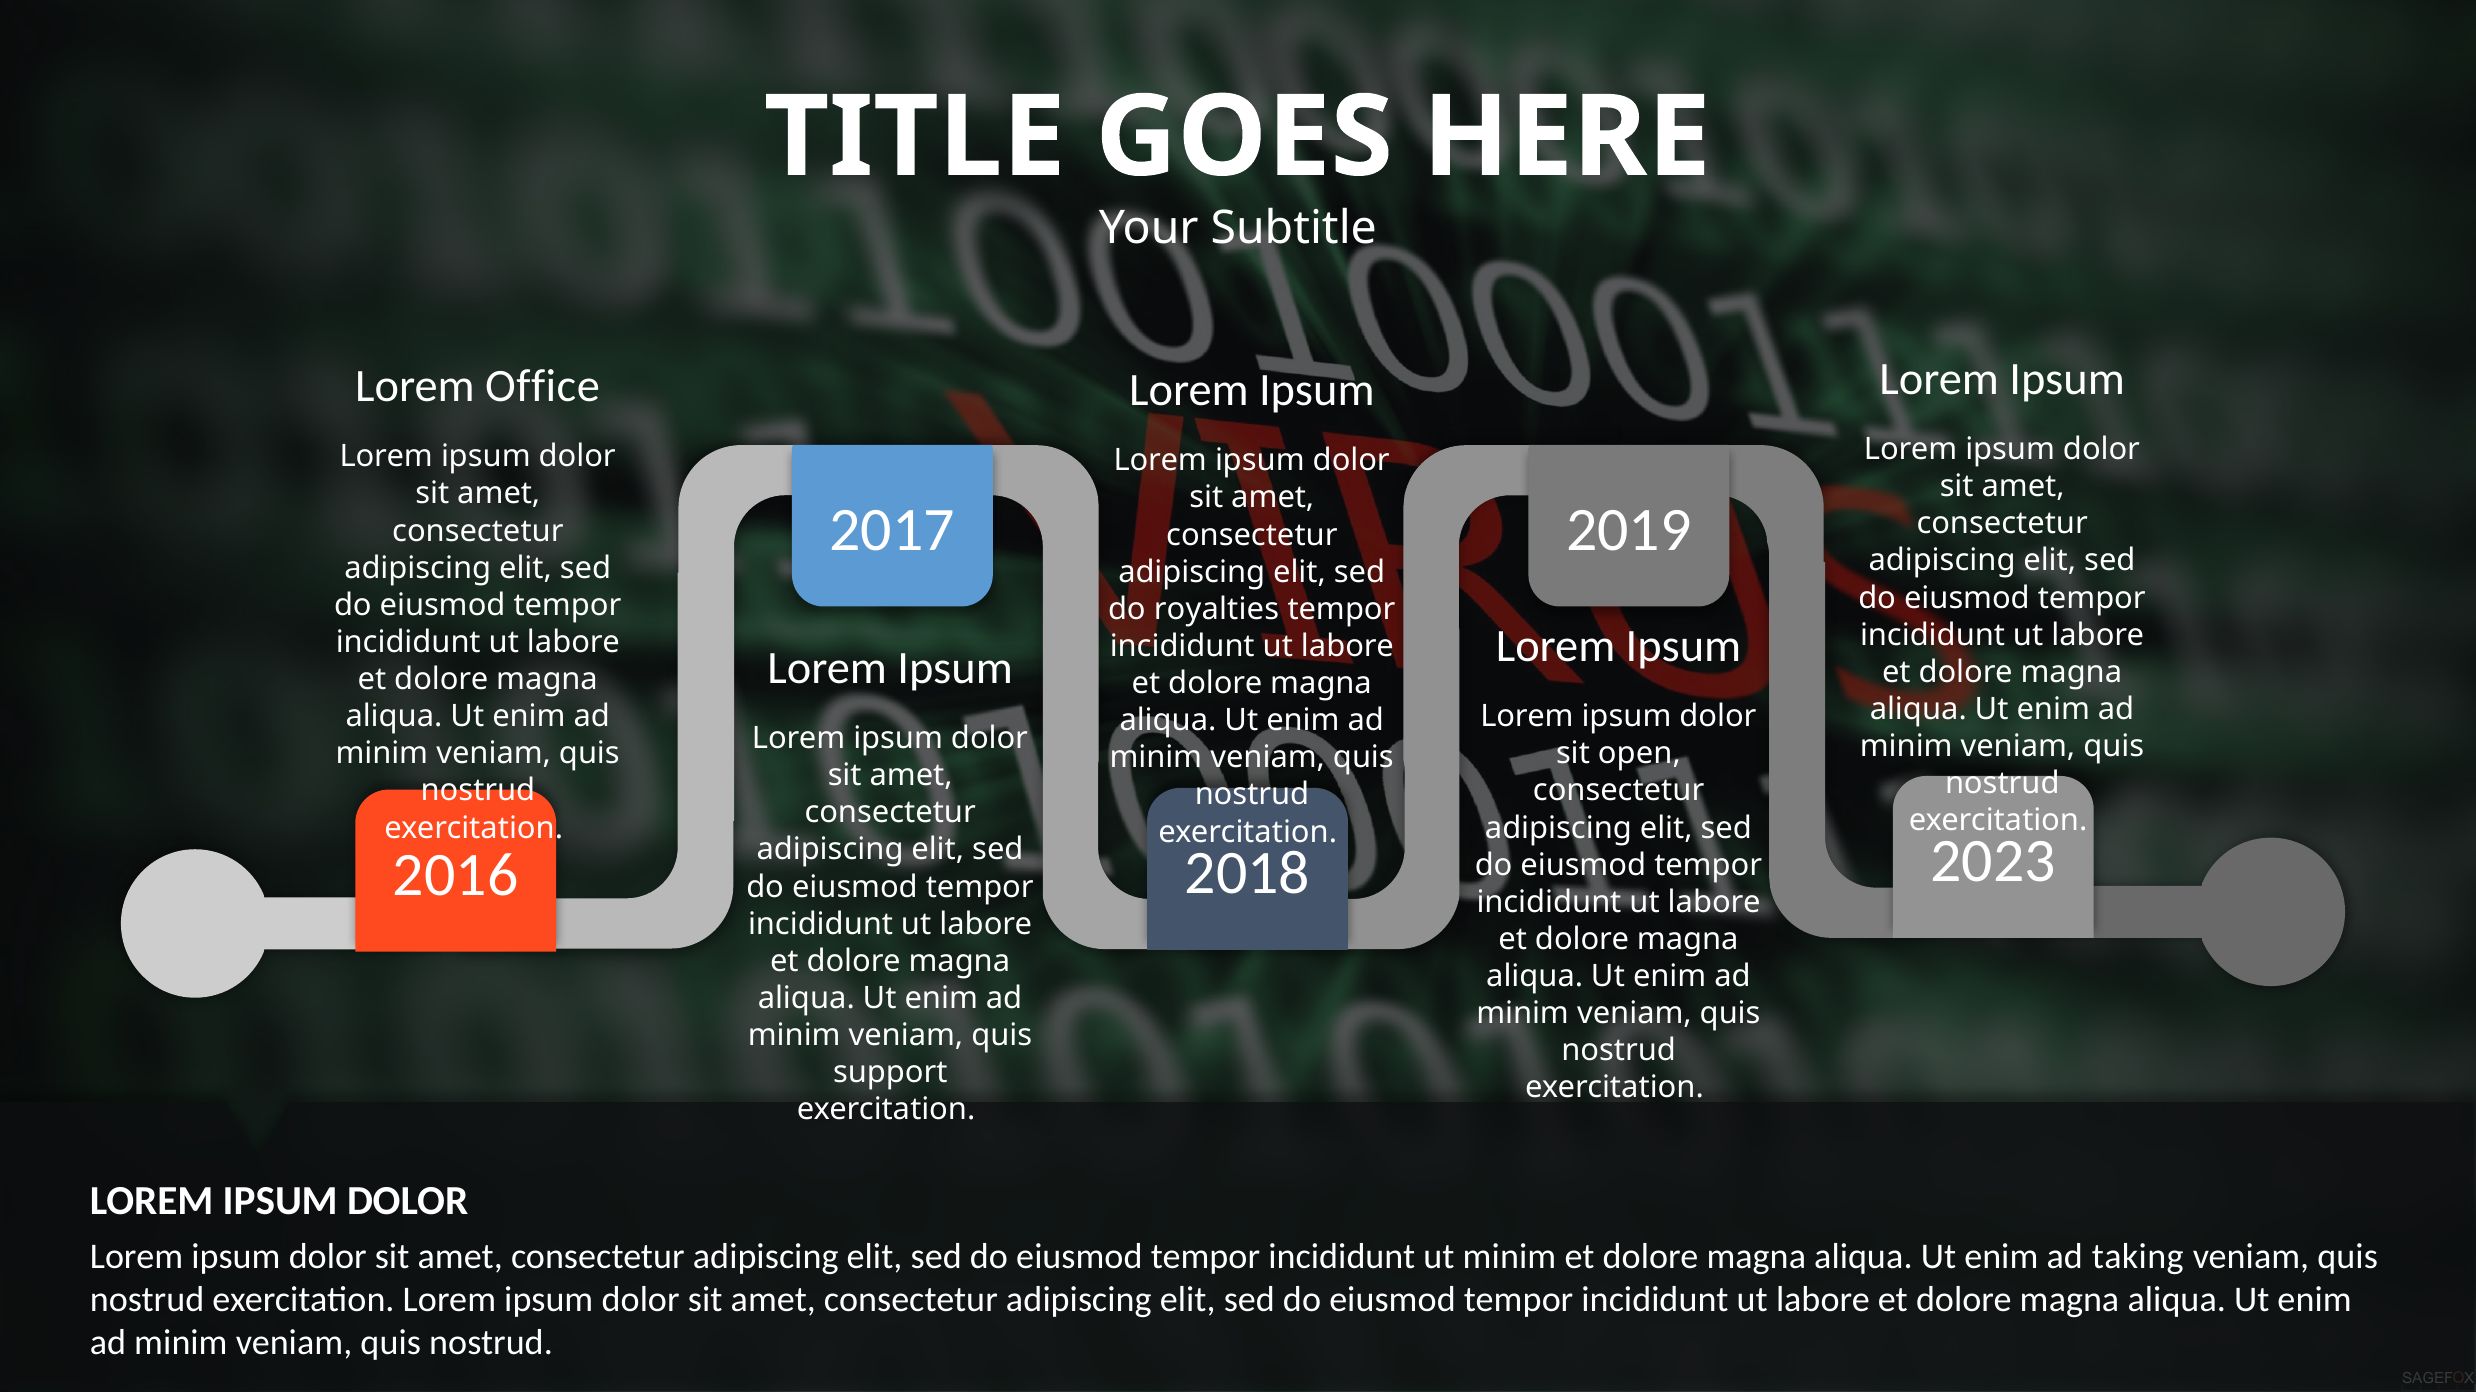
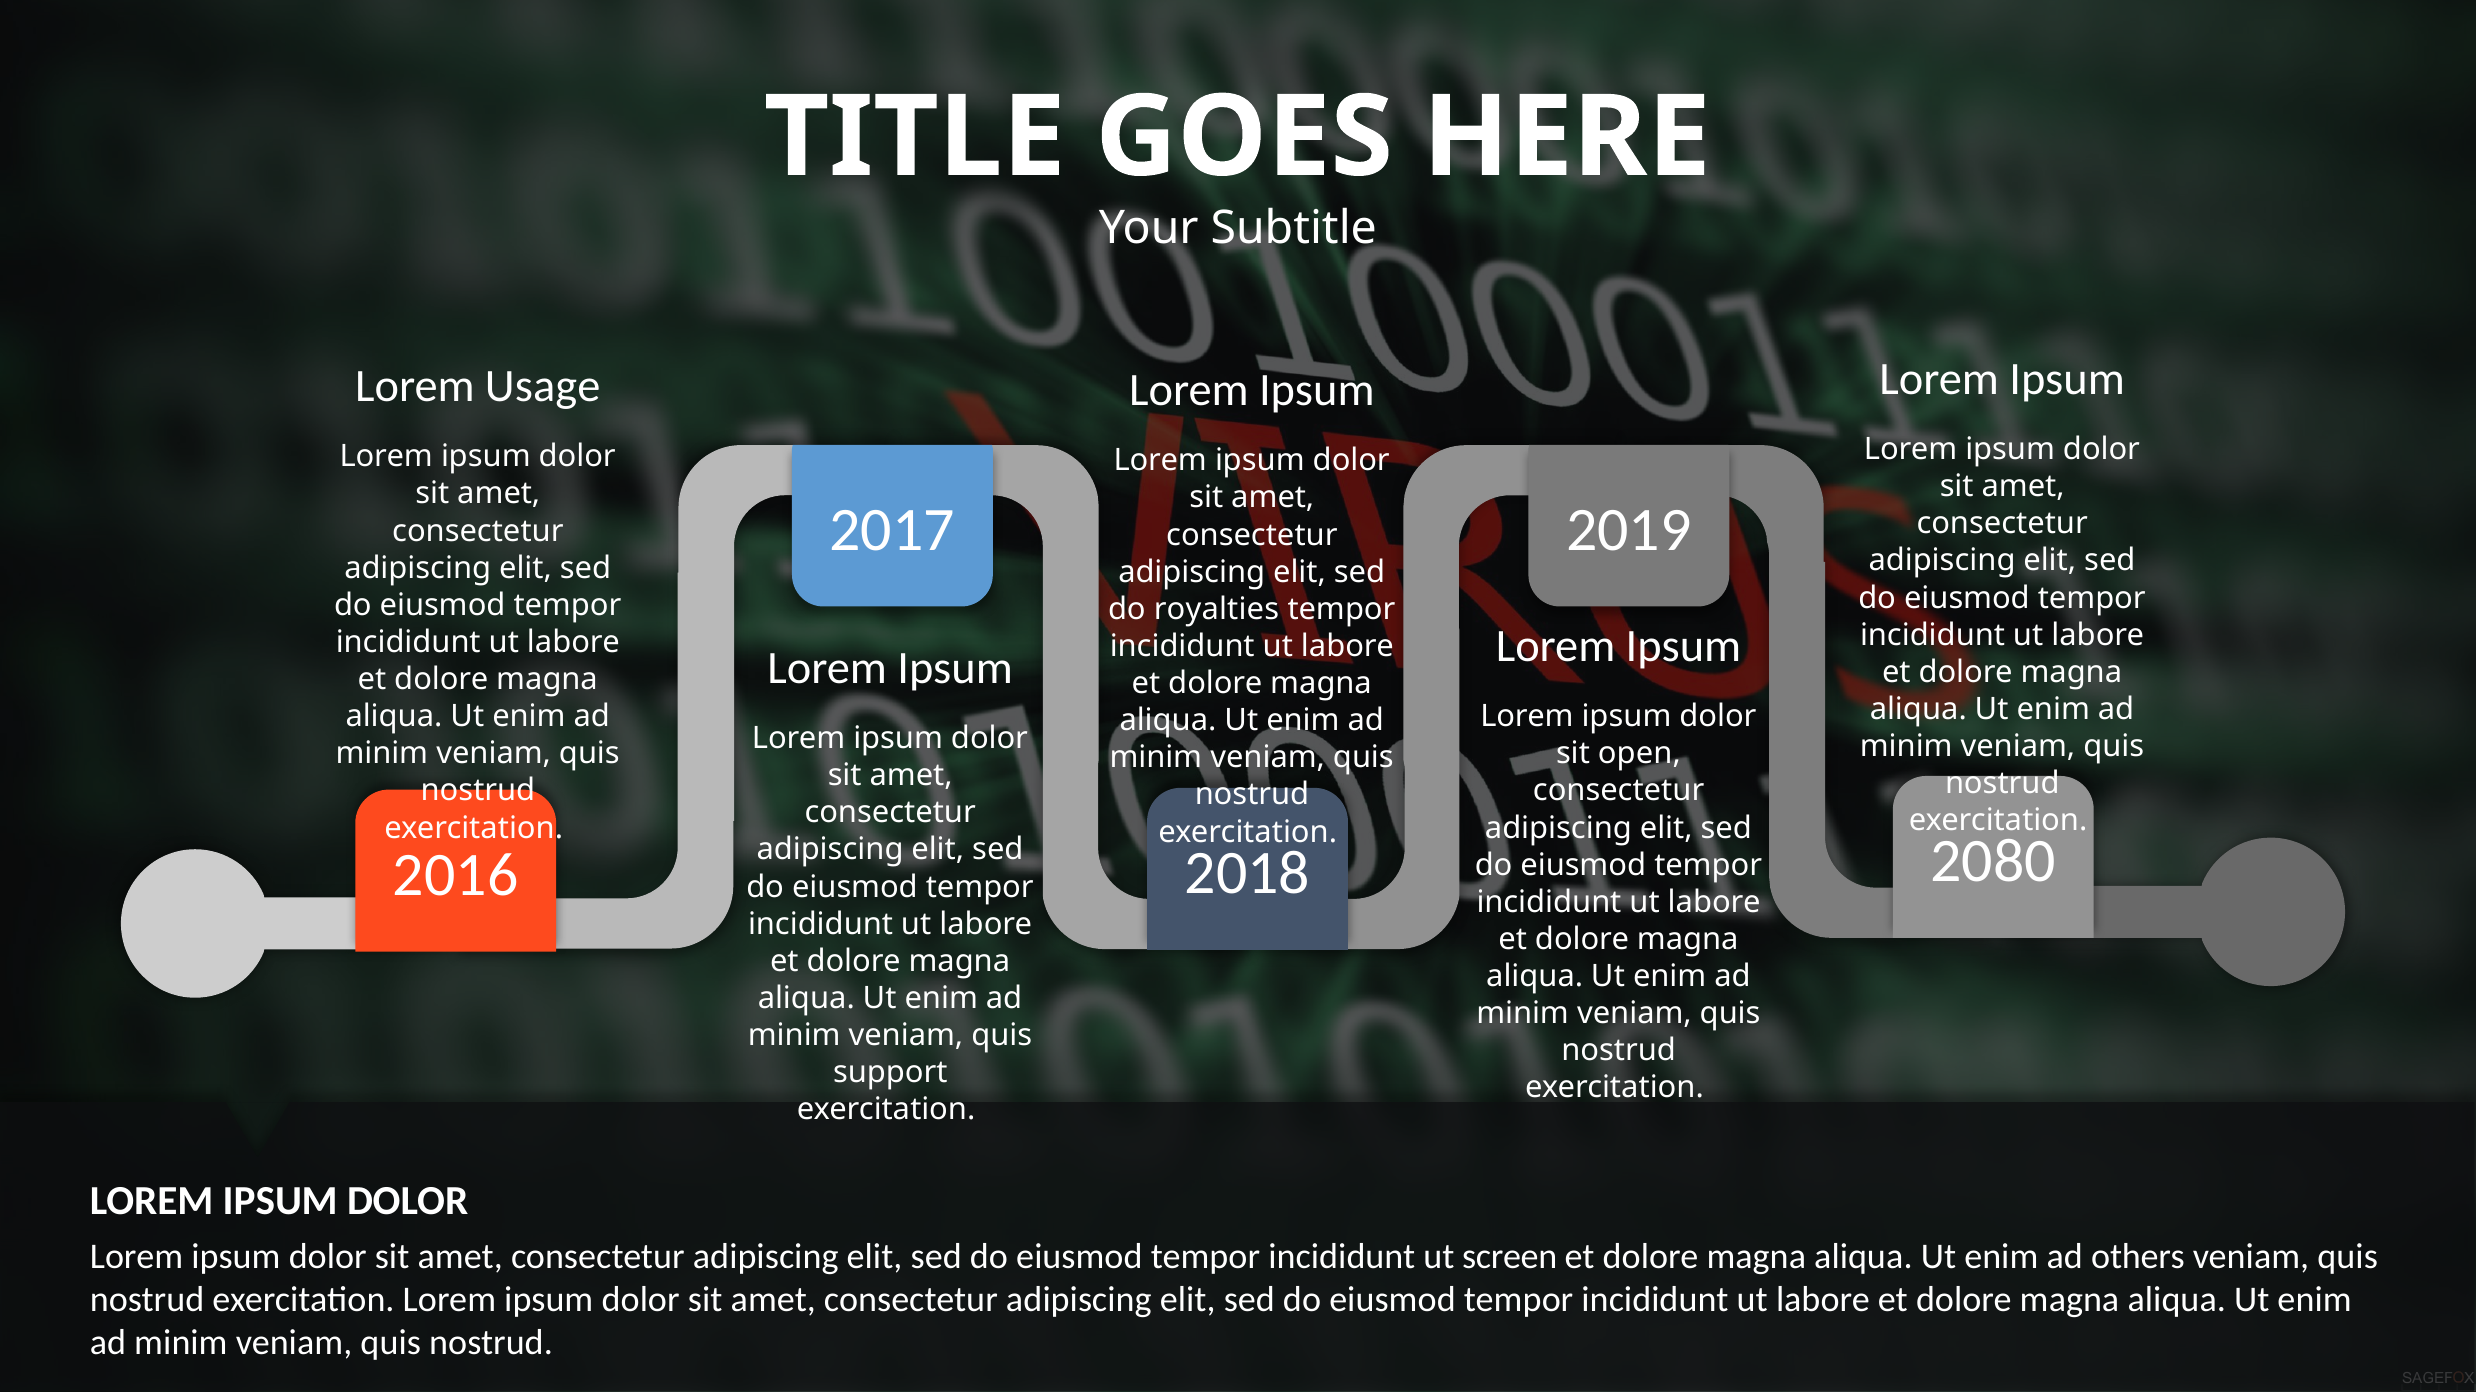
Office: Office -> Usage
2023: 2023 -> 2080
ut minim: minim -> screen
taking: taking -> others
